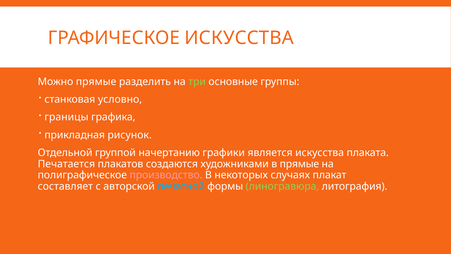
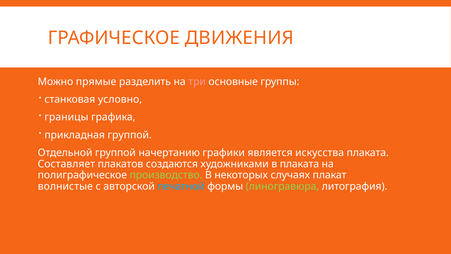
ГРАФИЧЕСКОЕ ИСКУССТВА: ИСКУССТВА -> ДВИЖЕНИЯ
три colour: light green -> pink
прикладная рисунок: рисунок -> группой
Печатается: Печатается -> Составляет
в прямые: прямые -> плаката
производство colour: pink -> light green
составляет: составляет -> волнистые
